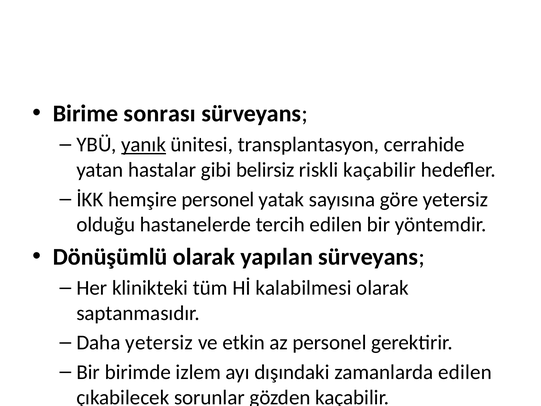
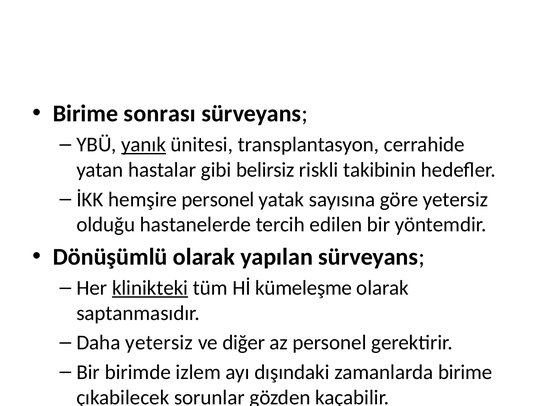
riskli kaçabilir: kaçabilir -> takibinin
klinikteki underline: none -> present
kalabilmesi: kalabilmesi -> kümeleşme
etkin: etkin -> diğer
zamanlarda edilen: edilen -> birime
